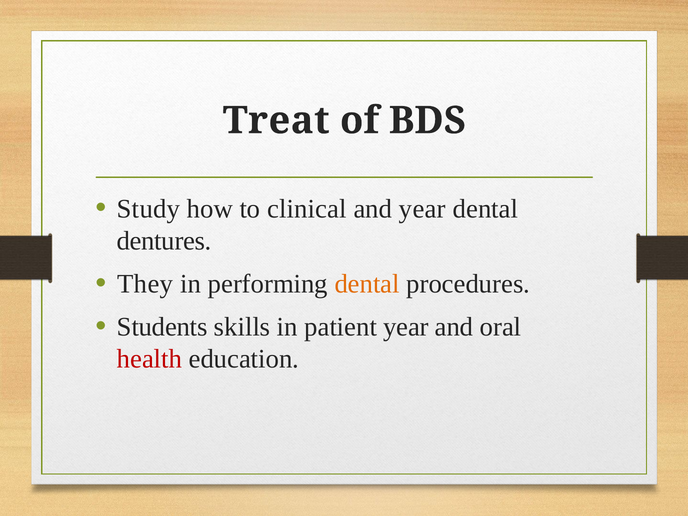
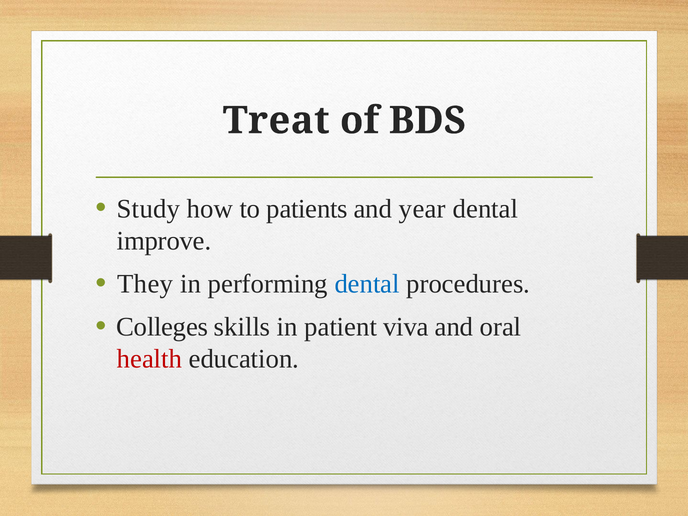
clinical: clinical -> patients
dentures: dentures -> improve
dental at (367, 284) colour: orange -> blue
Students: Students -> Colleges
patient year: year -> viva
